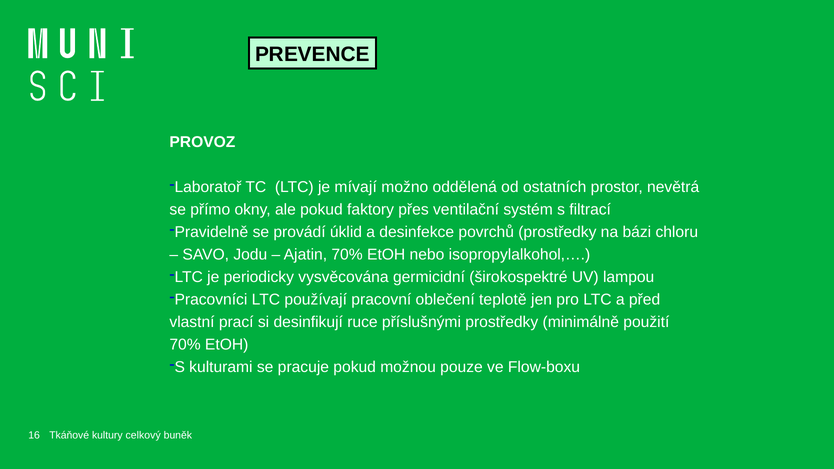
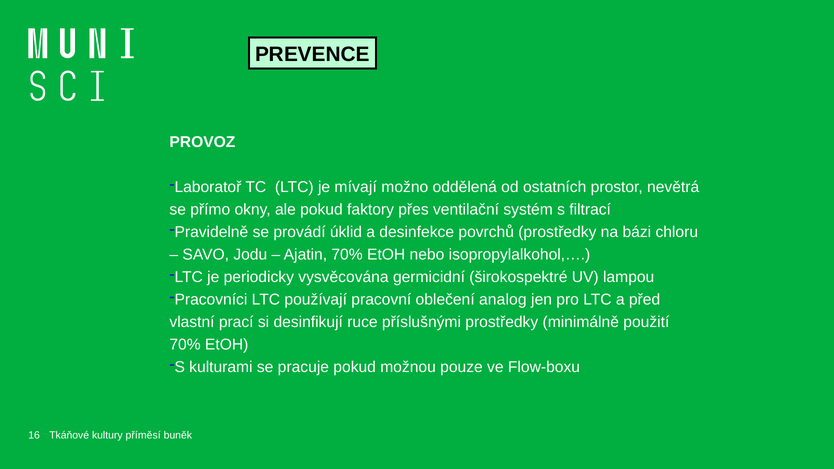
teplotě: teplotě -> analog
celkový: celkový -> příměsí
